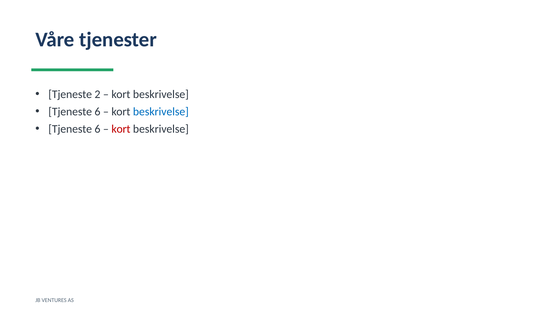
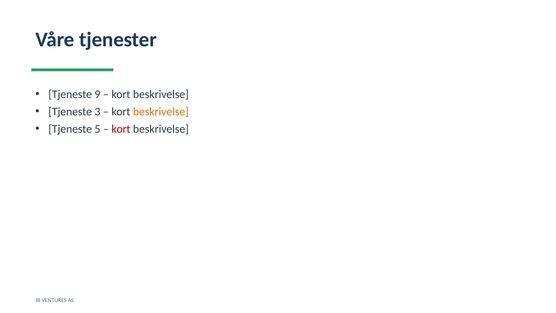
2: 2 -> 9
6 at (97, 112): 6 -> 3
beskrivelse at (161, 112) colour: blue -> orange
6 at (97, 129): 6 -> 5
